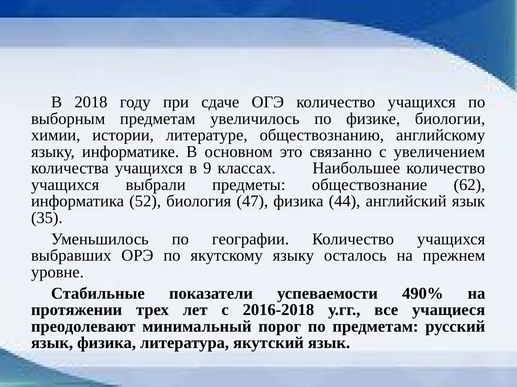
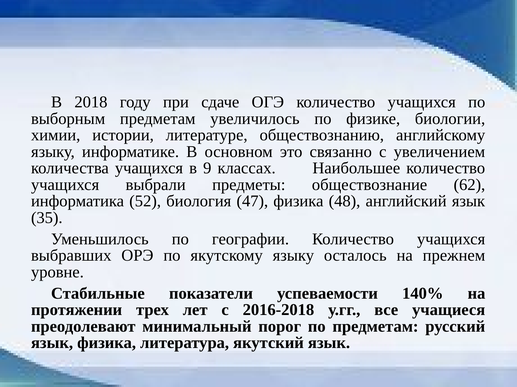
44: 44 -> 48
490%: 490% -> 140%
